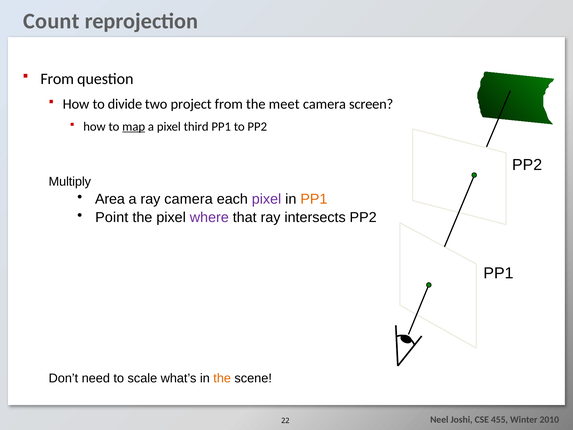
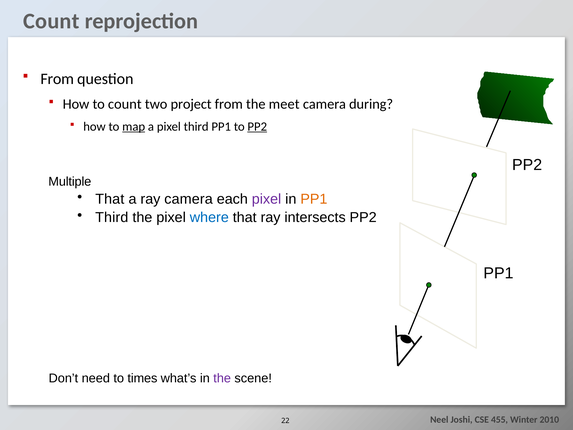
to divide: divide -> count
screen: screen -> during
PP2 at (257, 126) underline: none -> present
Multiply: Multiply -> Multiple
Area at (110, 199): Area -> That
Point at (112, 217): Point -> Third
where colour: purple -> blue
scale: scale -> times
the at (222, 378) colour: orange -> purple
